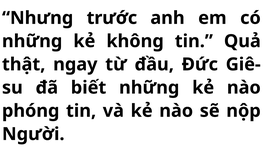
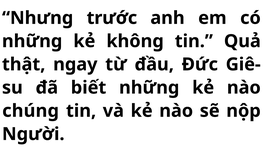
phóng: phóng -> chúng
